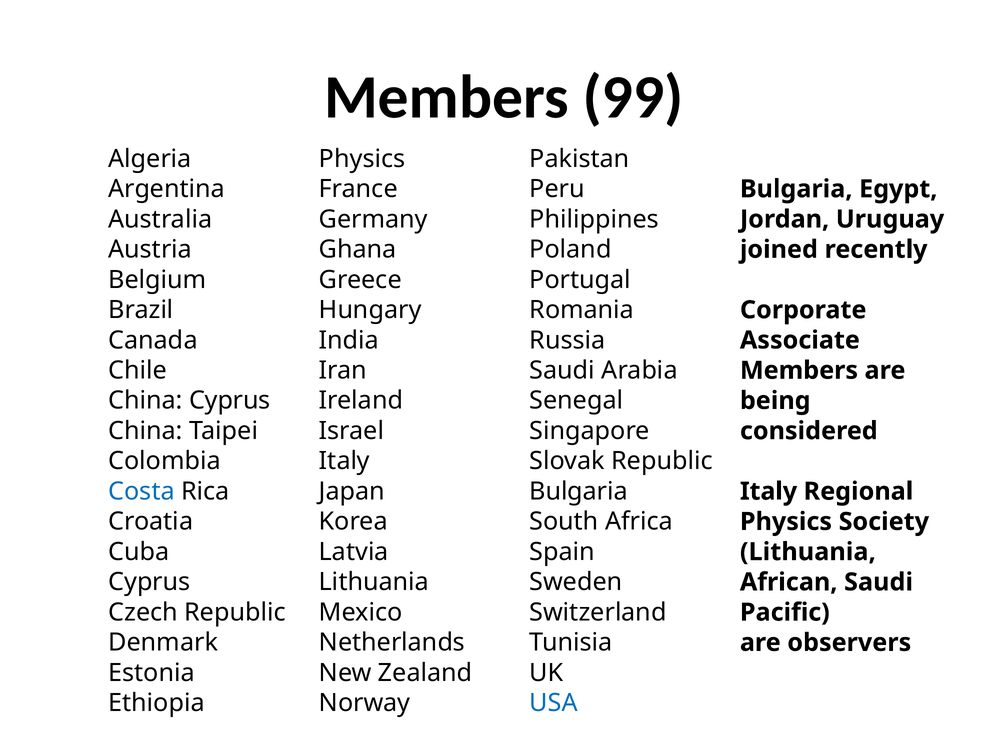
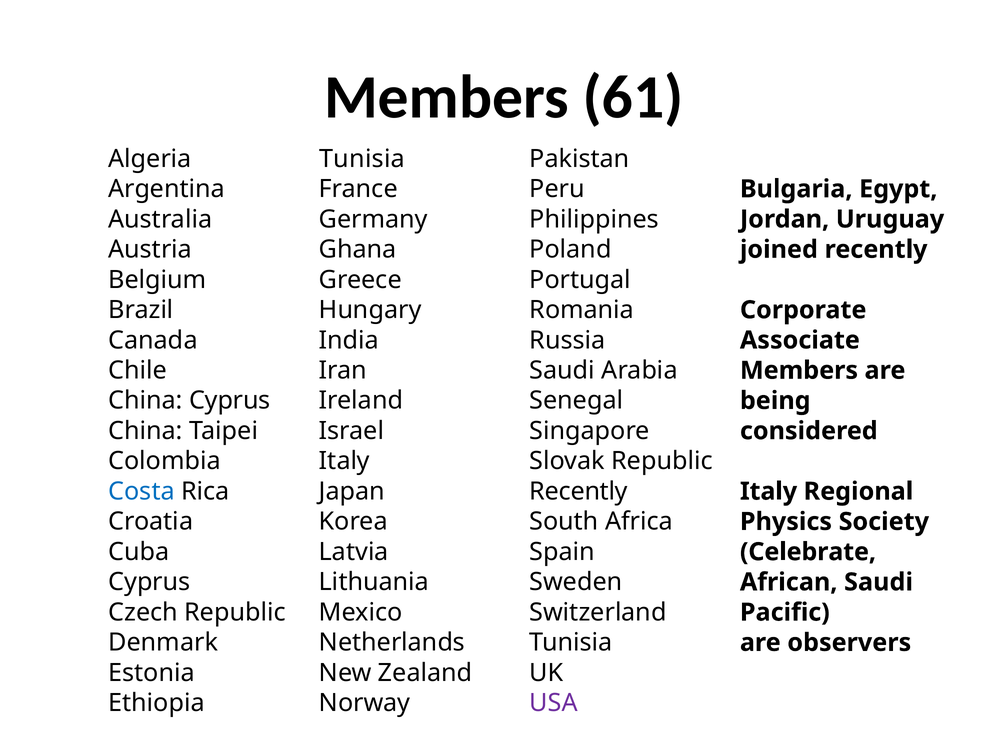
99: 99 -> 61
Physics at (362, 159): Physics -> Tunisia
Bulgaria at (579, 491): Bulgaria -> Recently
Lithuania at (808, 552): Lithuania -> Celebrate
USA colour: blue -> purple
